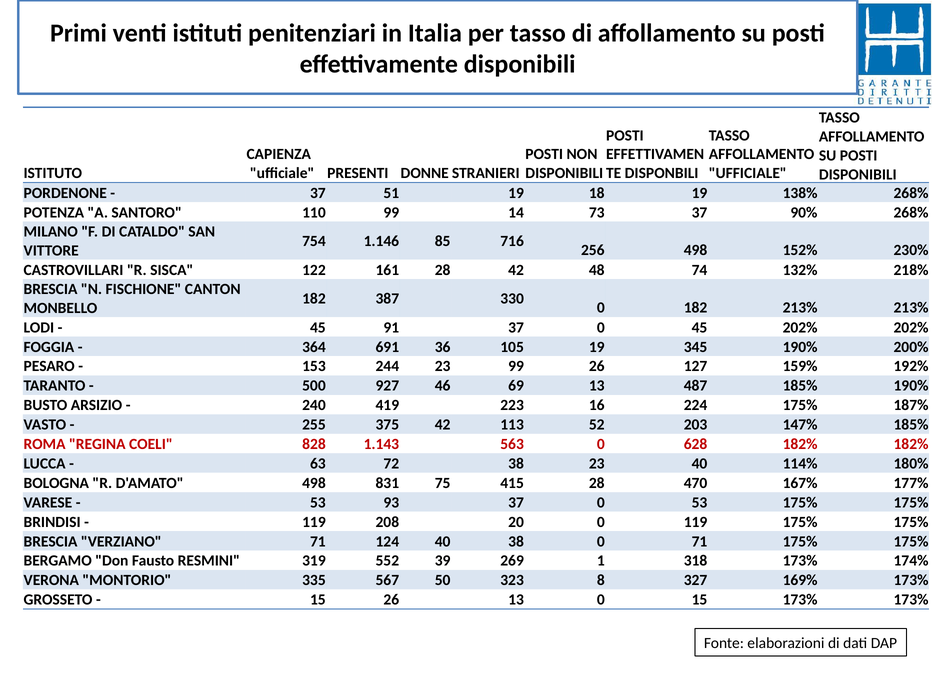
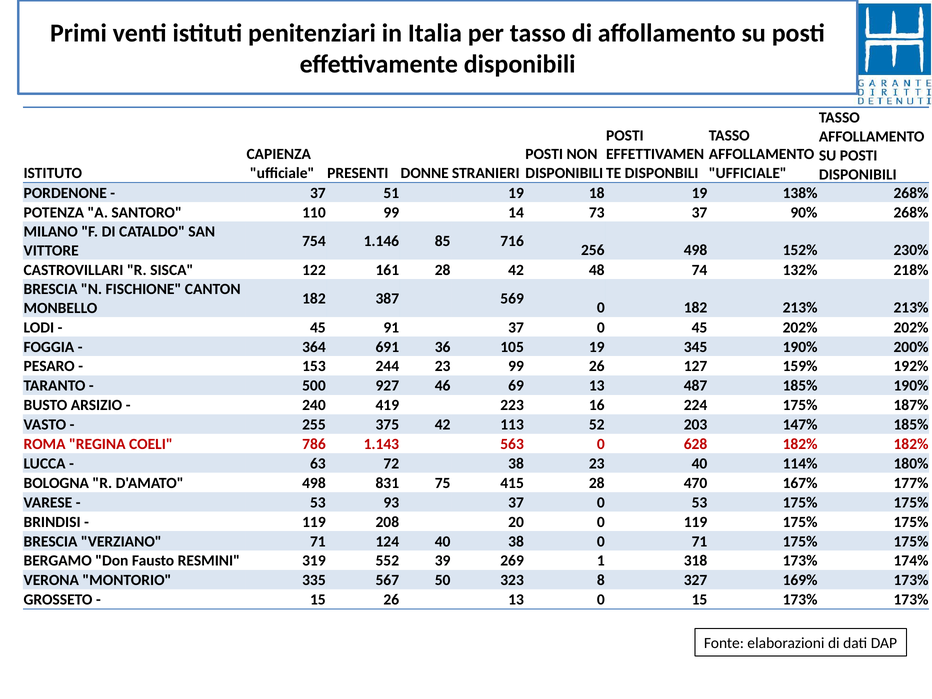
330: 330 -> 569
828: 828 -> 786
